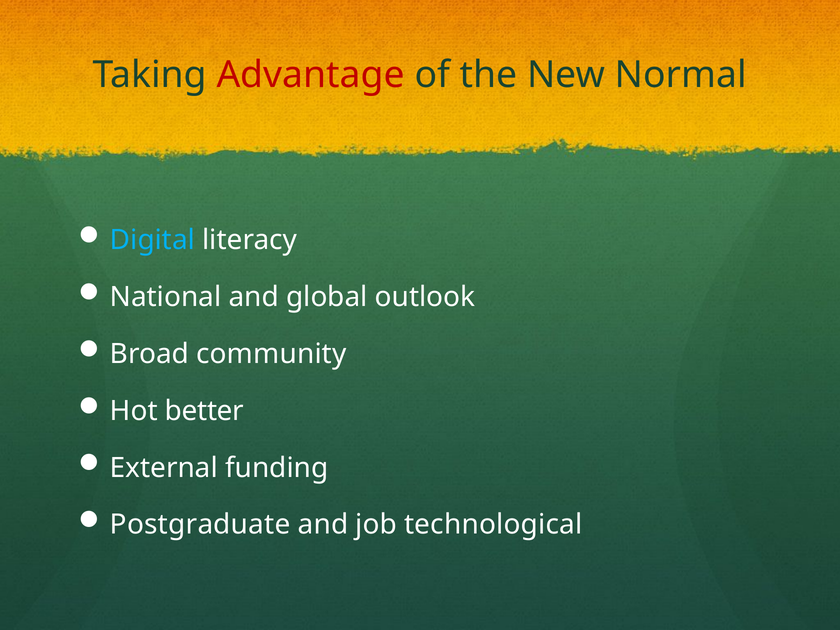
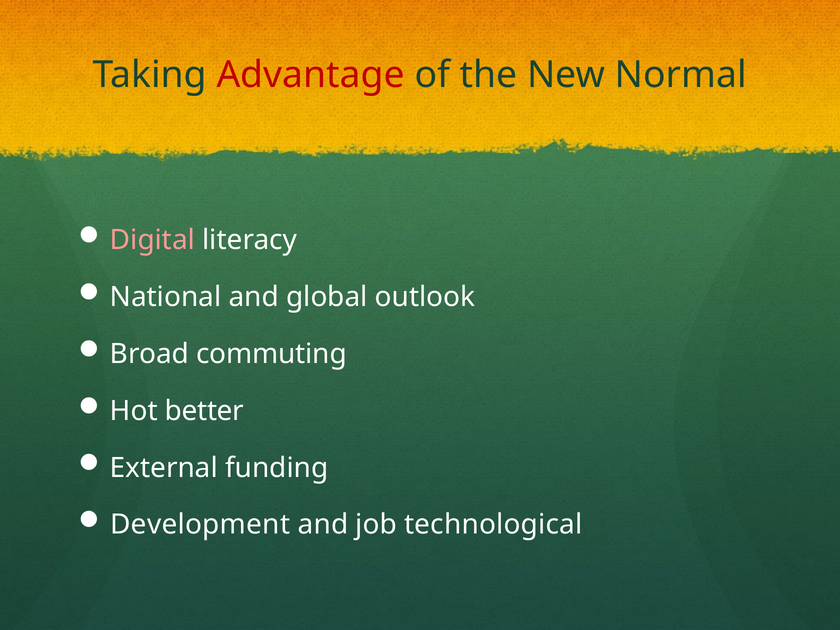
Digital colour: light blue -> pink
community: community -> commuting
Postgraduate: Postgraduate -> Development
